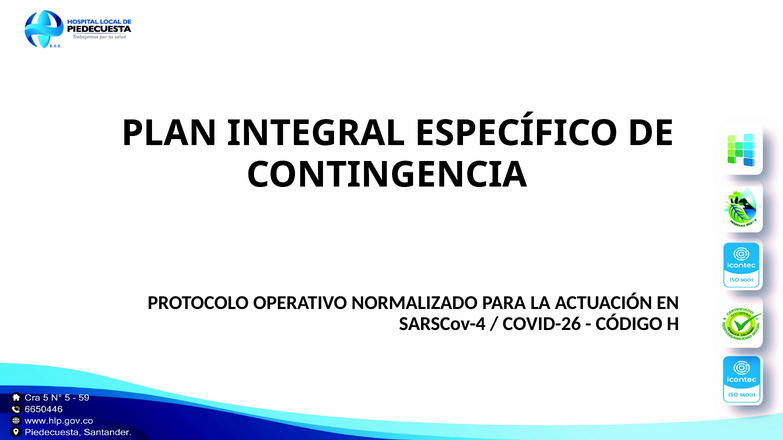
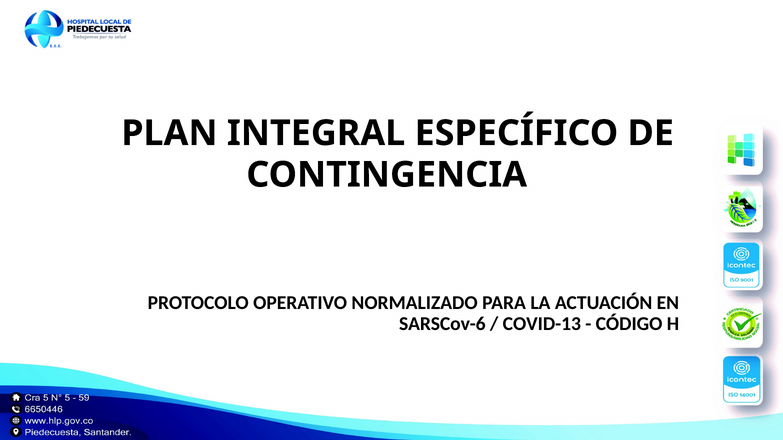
SARSCov-4: SARSCov-4 -> SARSCov-6
COVID-26: COVID-26 -> COVID-13
